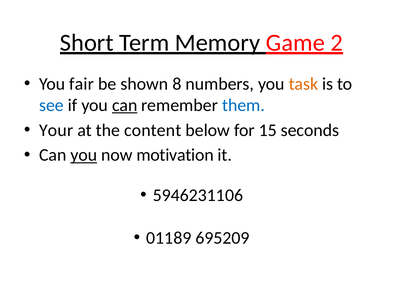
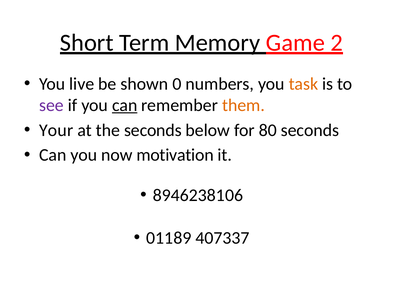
fair: fair -> live
8: 8 -> 0
see colour: blue -> purple
them colour: blue -> orange
the content: content -> seconds
15: 15 -> 80
you at (84, 155) underline: present -> none
5946231106: 5946231106 -> 8946238106
695209: 695209 -> 407337
